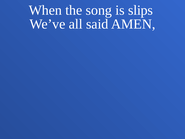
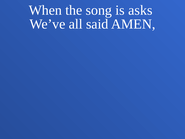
slips: slips -> asks
